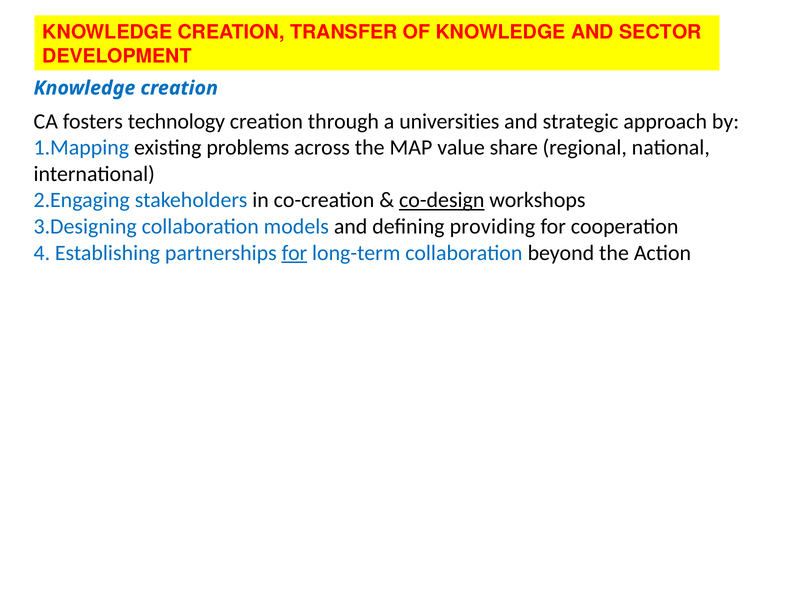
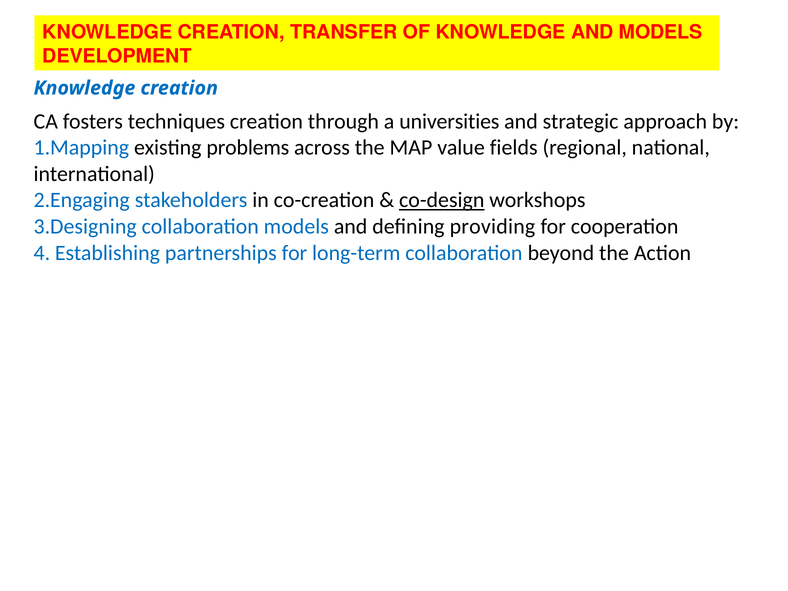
AND SECTOR: SECTOR -> MODELS
technology: technology -> techniques
share: share -> fields
for at (294, 253) underline: present -> none
